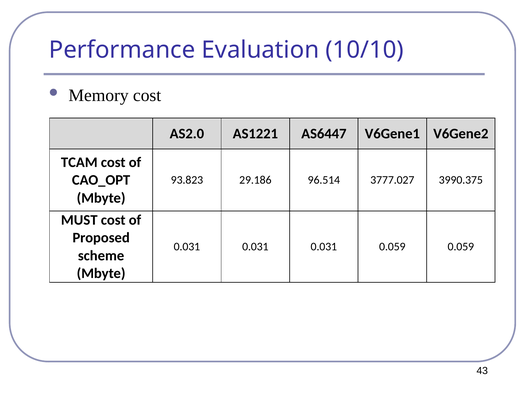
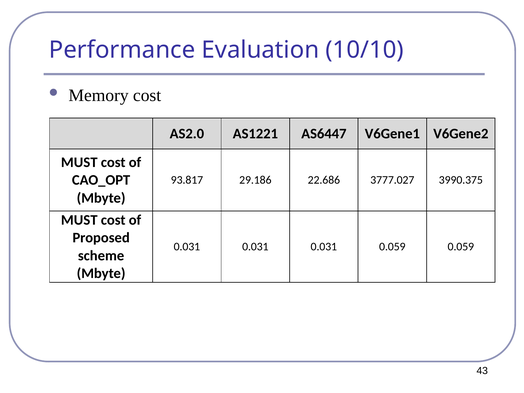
TCAM at (79, 162): TCAM -> MUST
93.823: 93.823 -> 93.817
96.514: 96.514 -> 22.686
